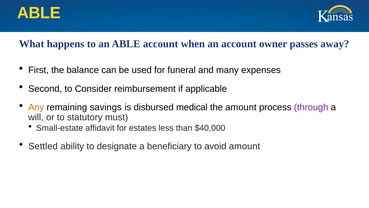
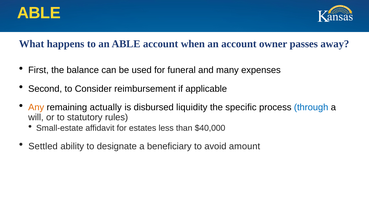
savings: savings -> actually
medical: medical -> liquidity
the amount: amount -> specific
through colour: purple -> blue
must: must -> rules
